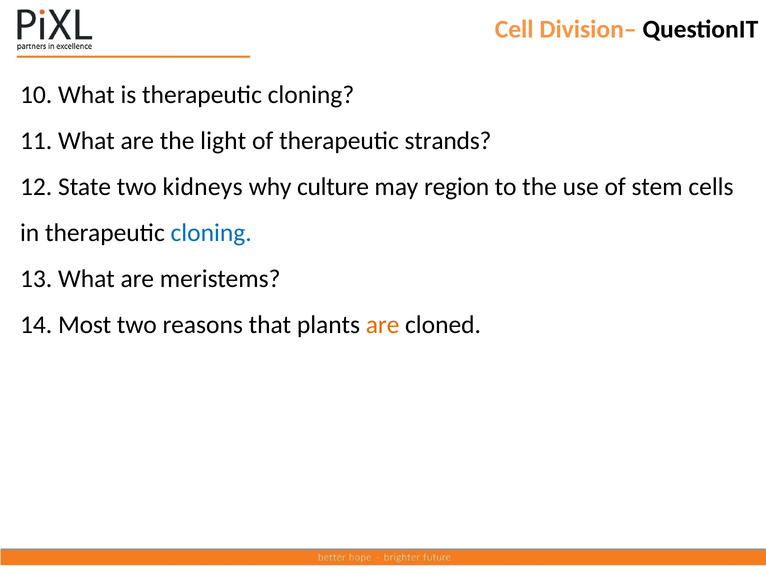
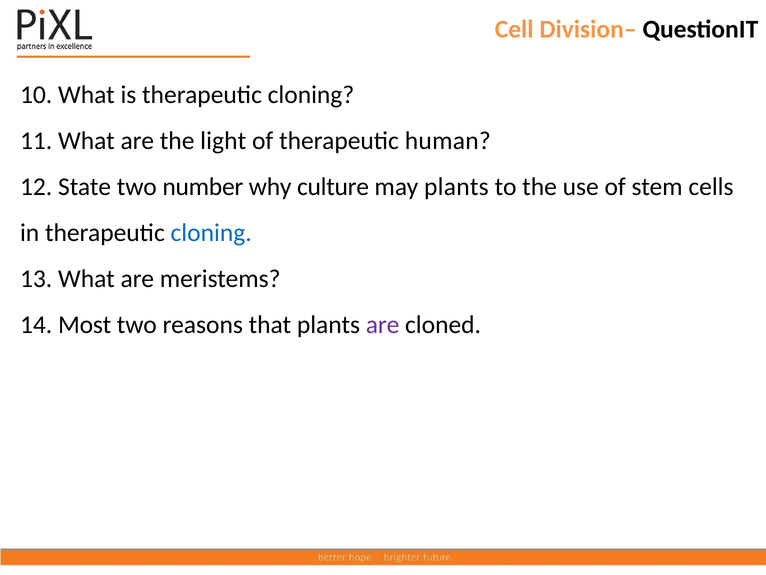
strands: strands -> human
kidneys: kidneys -> number
may region: region -> plants
are at (383, 324) colour: orange -> purple
